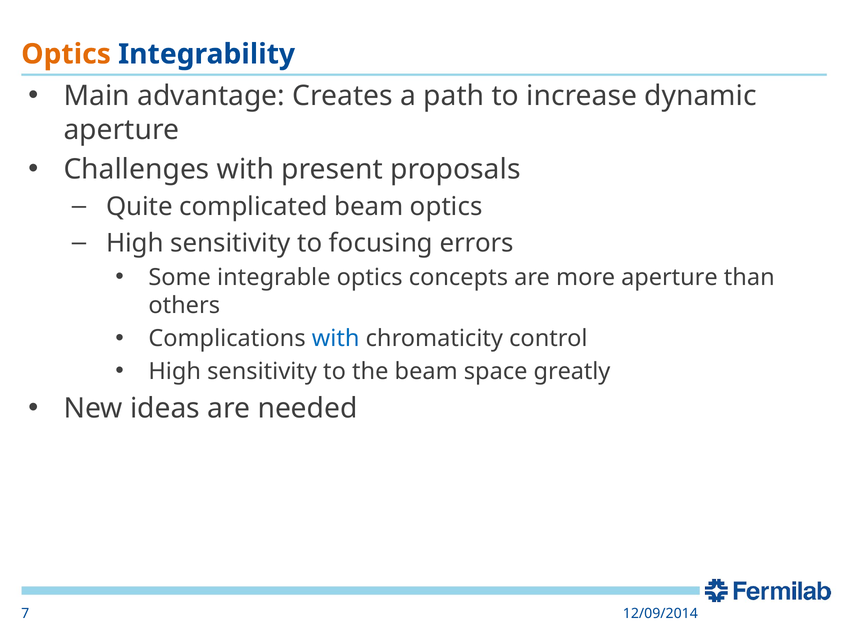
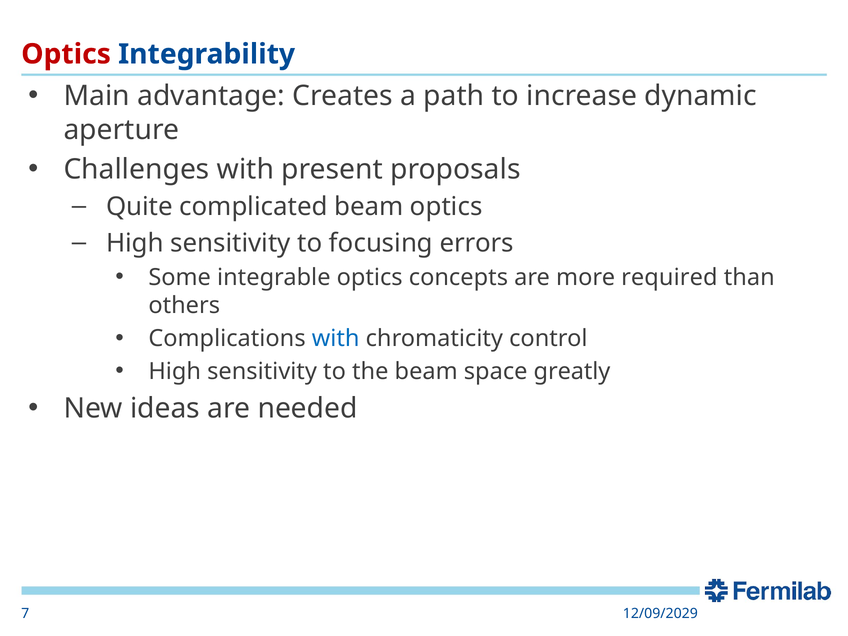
Optics at (66, 54) colour: orange -> red
more aperture: aperture -> required
12/09/2014: 12/09/2014 -> 12/09/2029
